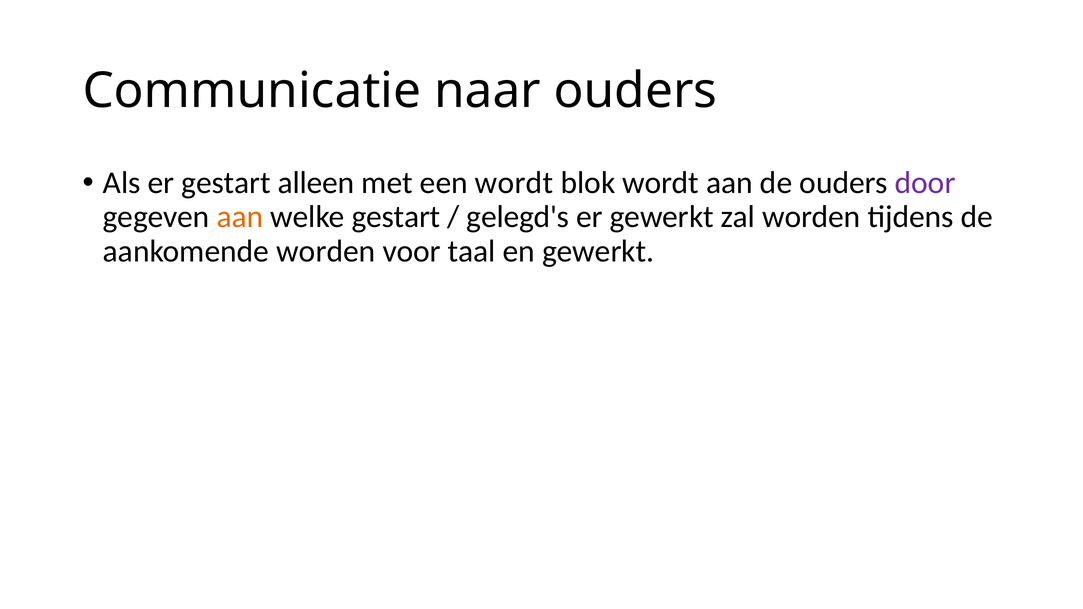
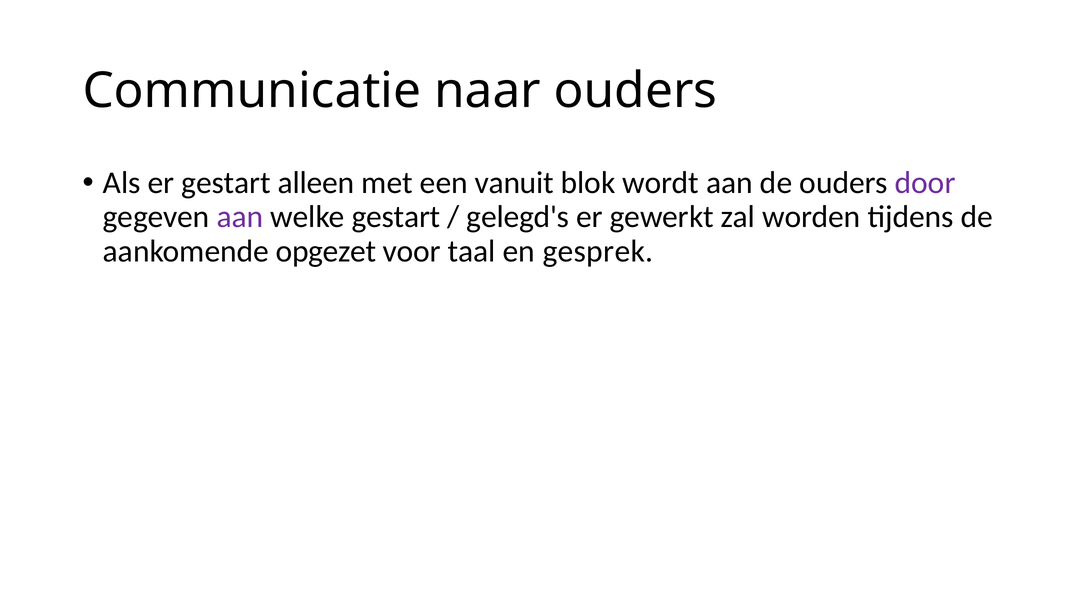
een wordt: wordt -> vanuit
aan at (240, 217) colour: orange -> purple
aankomende worden: worden -> opgezet
en gewerkt: gewerkt -> gesprek
